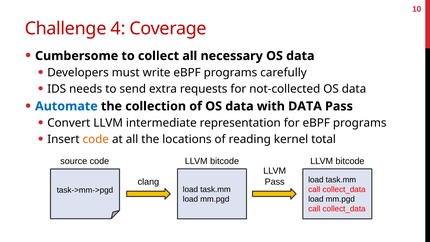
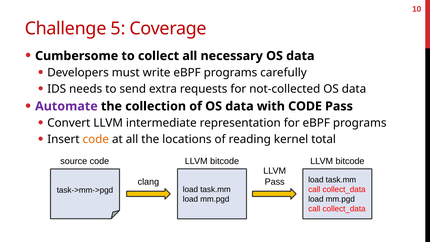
4: 4 -> 5
Automate colour: blue -> purple
with DATA: DATA -> CODE
